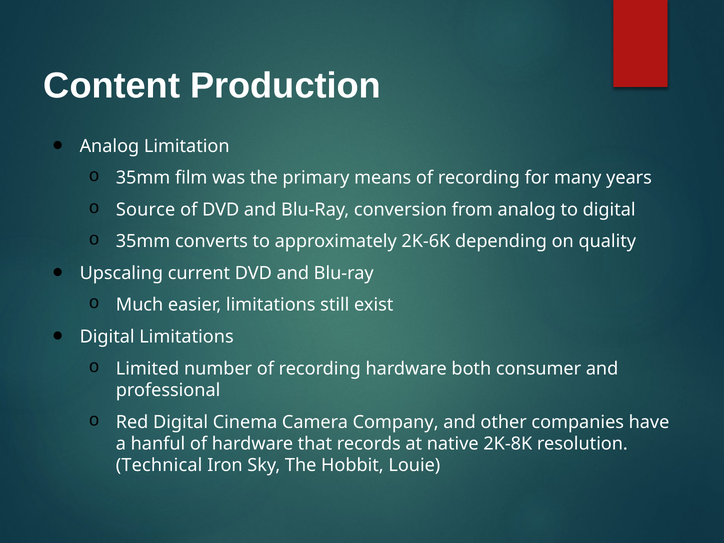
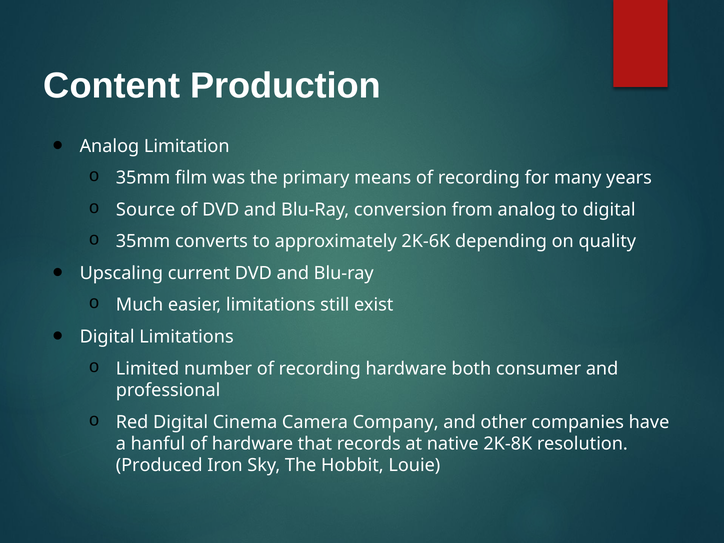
Technical: Technical -> Produced
